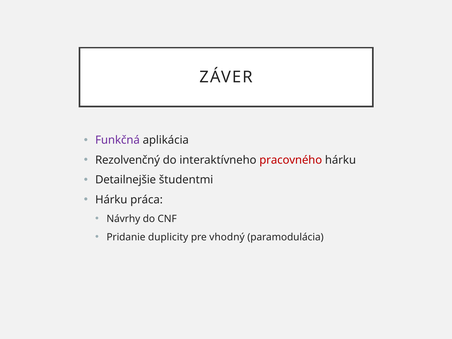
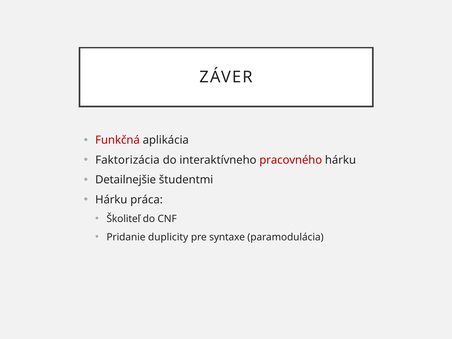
Funkčná colour: purple -> red
Rezolvenčný: Rezolvenčný -> Faktorizácia
Návrhy: Návrhy -> Školiteľ
vhodný: vhodný -> syntaxe
